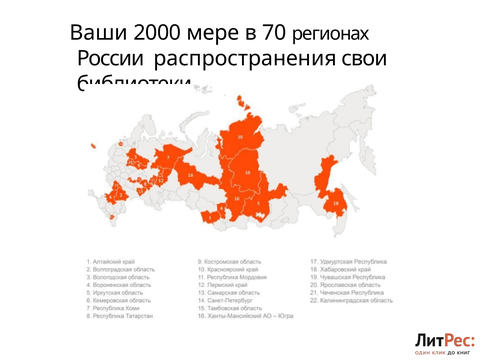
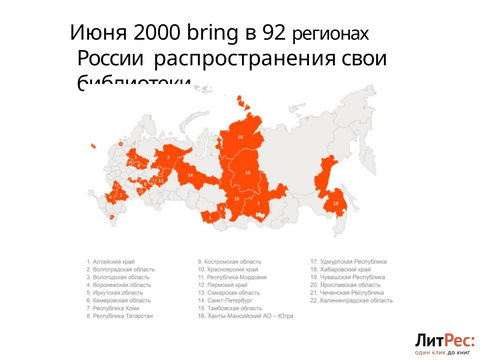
Ваши: Ваши -> Июня
мере: мере -> bring
70: 70 -> 92
